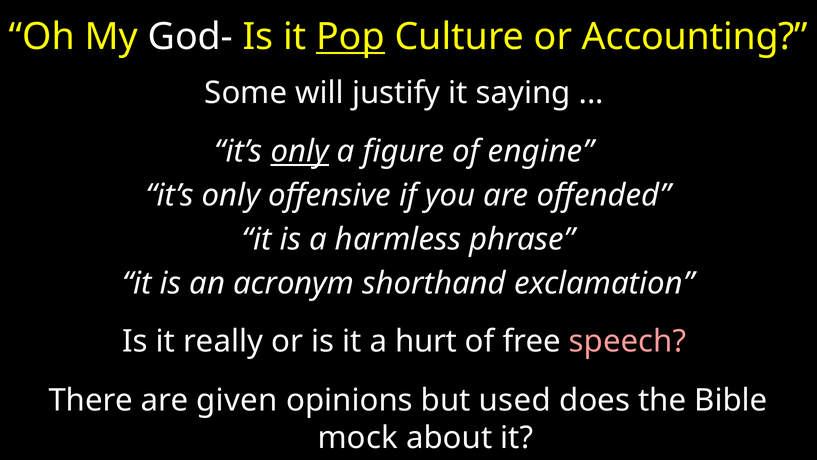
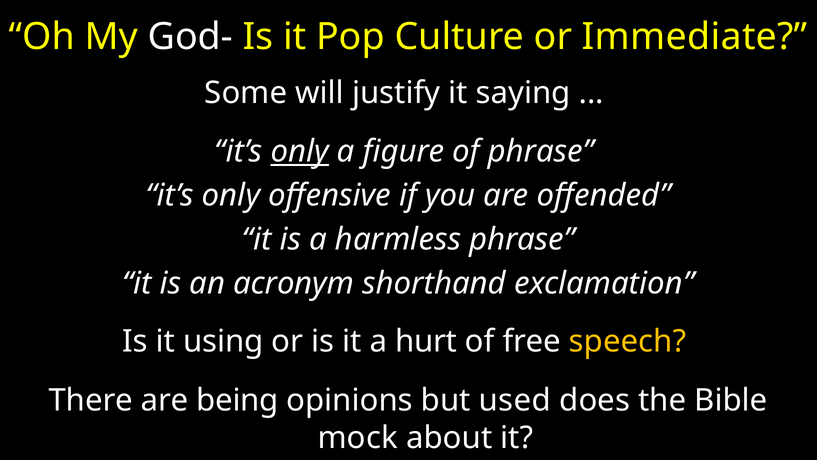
Pop underline: present -> none
Accounting: Accounting -> Immediate
of engine: engine -> phrase
really: really -> using
speech colour: pink -> yellow
given: given -> being
